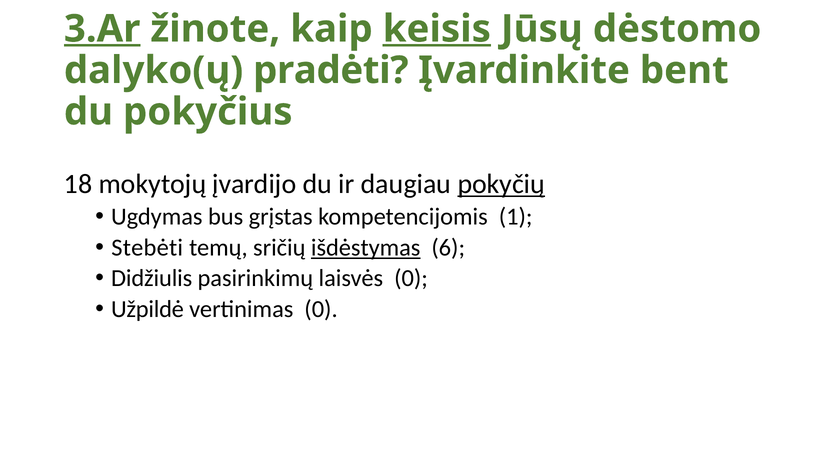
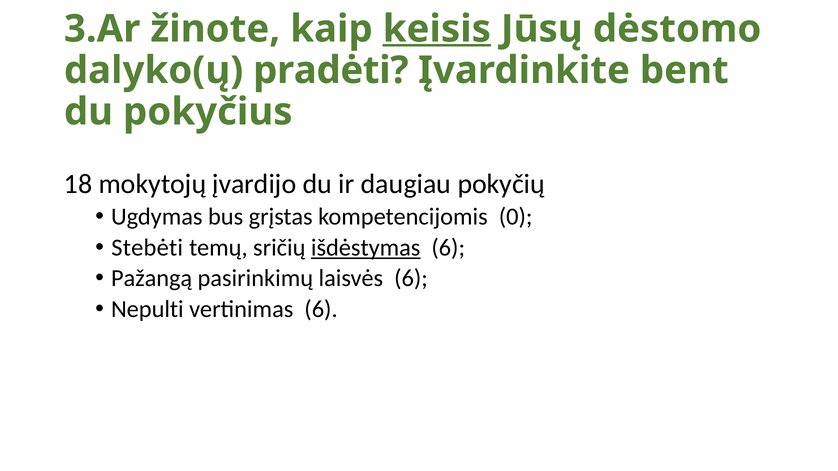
3.Ar underline: present -> none
pokyčių underline: present -> none
1: 1 -> 0
Didžiulis: Didžiulis -> Pažangą
laisvės 0: 0 -> 6
Užpildė: Užpildė -> Nepulti
vertinimas 0: 0 -> 6
